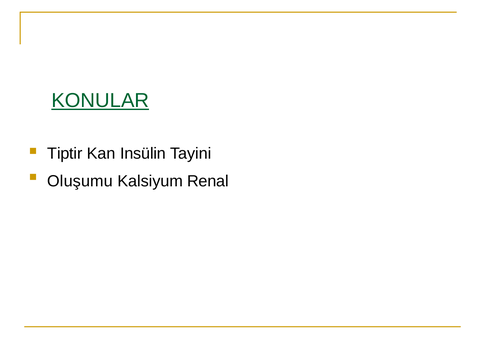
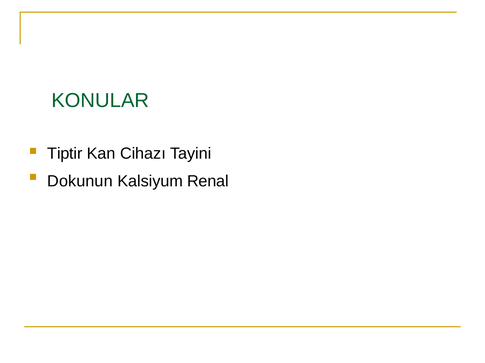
KONULAR underline: present -> none
Insülin: Insülin -> Cihazı
Oluşumu: Oluşumu -> Dokunun
